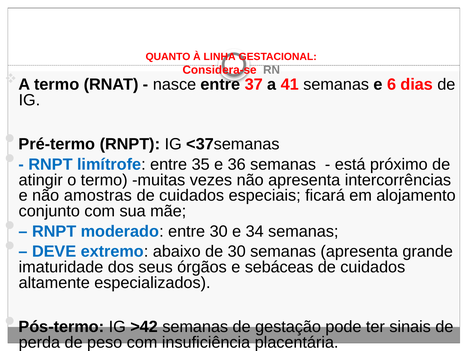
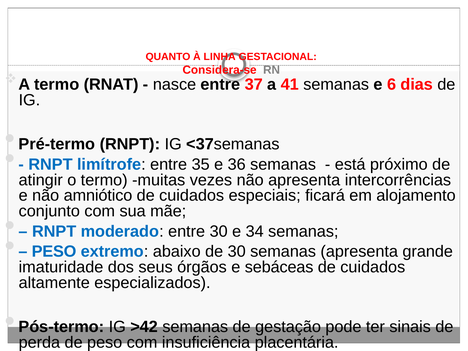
amostras: amostras -> amniótico
DEVE at (54, 251): DEVE -> PESO
